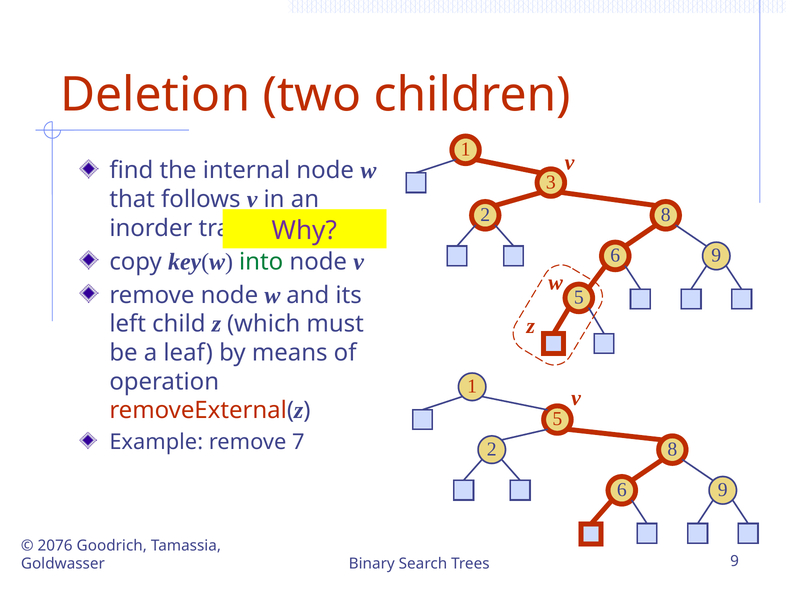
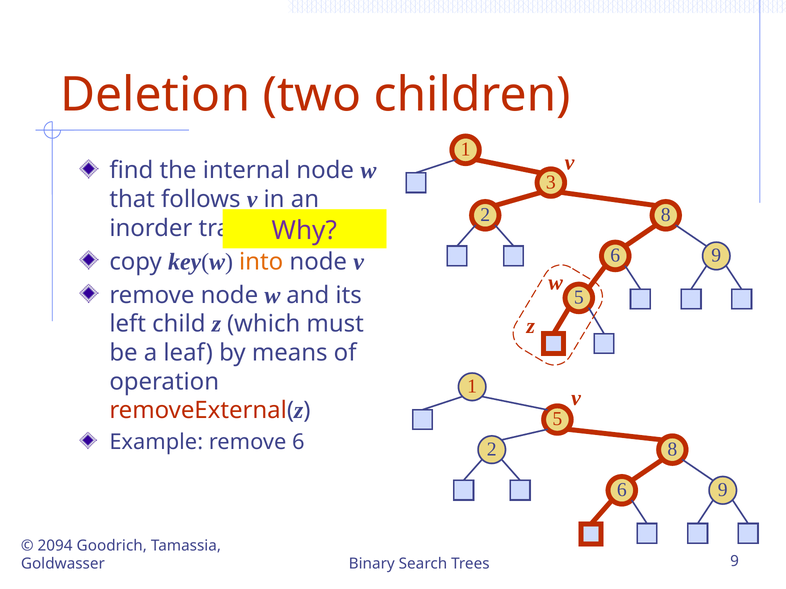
into colour: green -> orange
remove 7: 7 -> 6
2076: 2076 -> 2094
